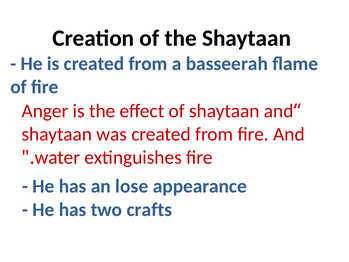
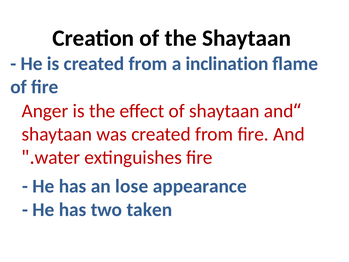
basseerah: basseerah -> inclination
crafts: crafts -> taken
